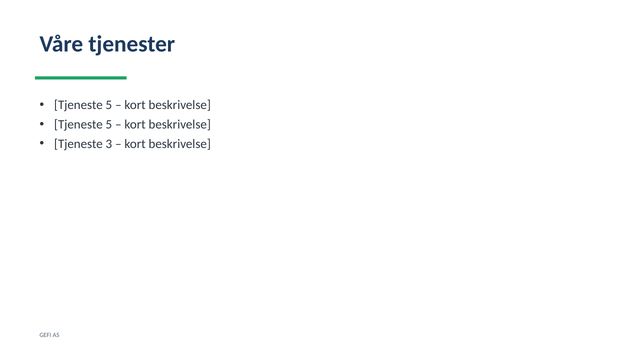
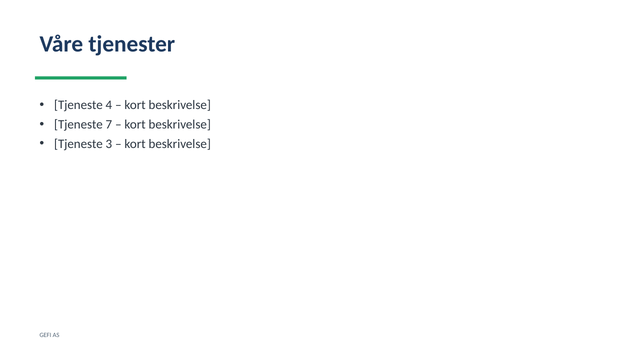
5 at (109, 105): 5 -> 4
5 at (109, 125): 5 -> 7
